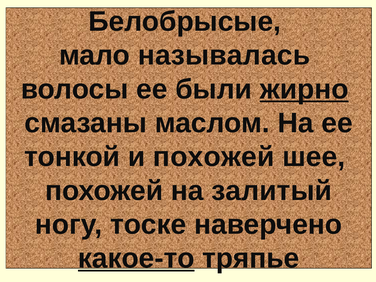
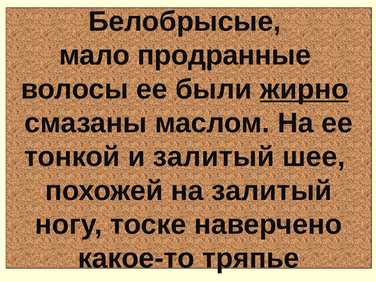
называлась: называлась -> продранные
и похожей: похожей -> залитый
какое-то underline: present -> none
